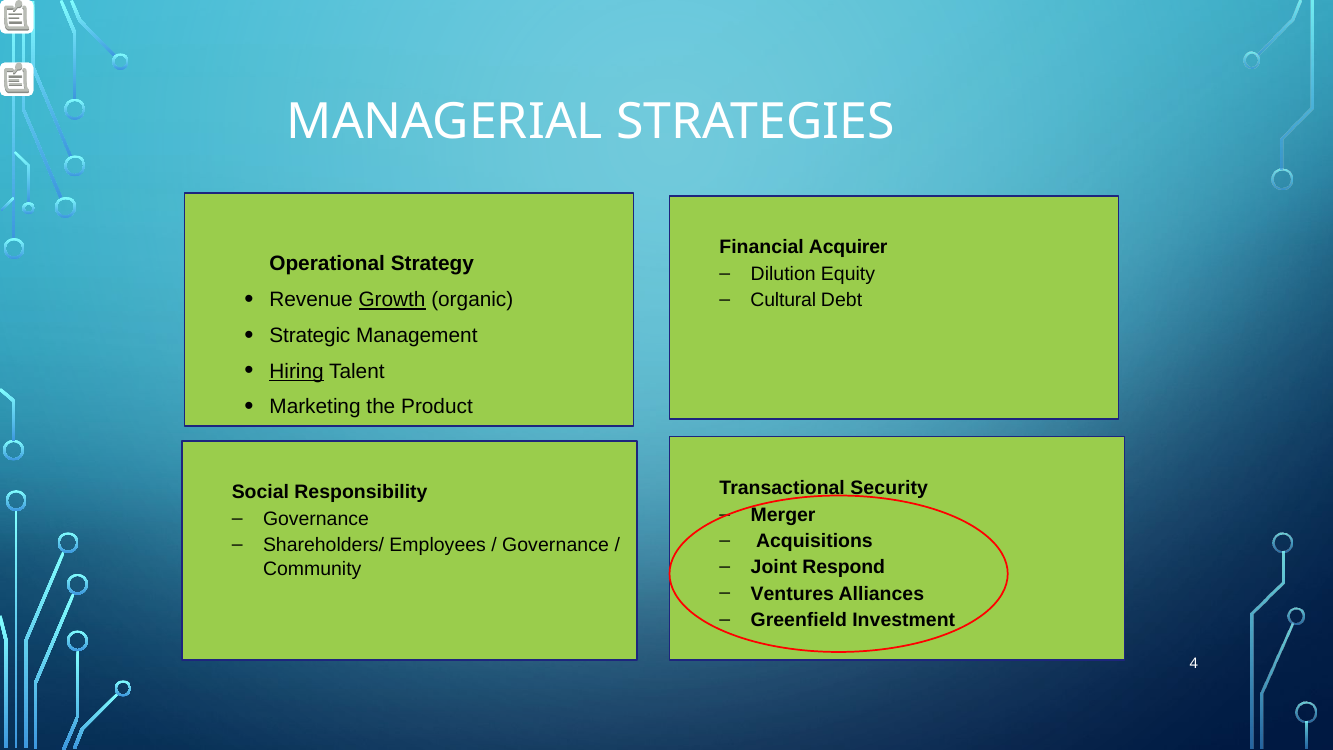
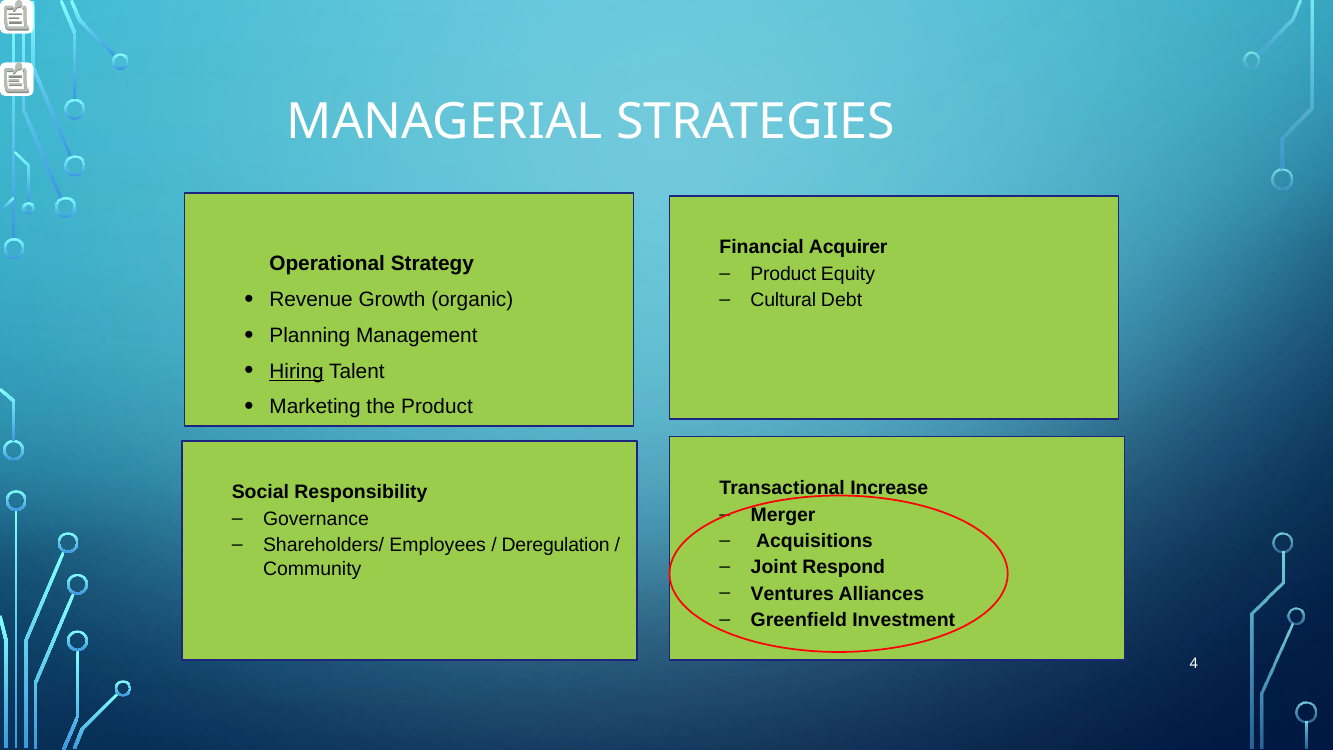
Dilution at (783, 274): Dilution -> Product
Growth underline: present -> none
Strategic: Strategic -> Planning
Security: Security -> Increase
Governance at (556, 545): Governance -> Deregulation
